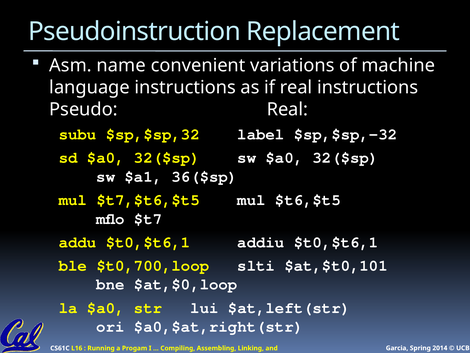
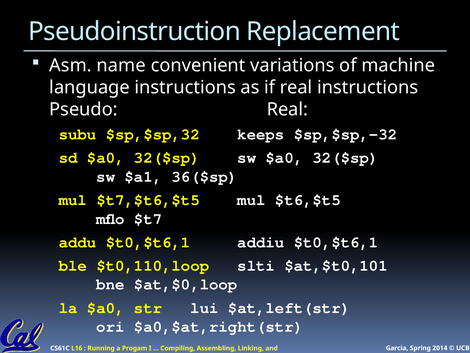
label: label -> keeps
$t0,700,loop: $t0,700,loop -> $t0,110,loop
